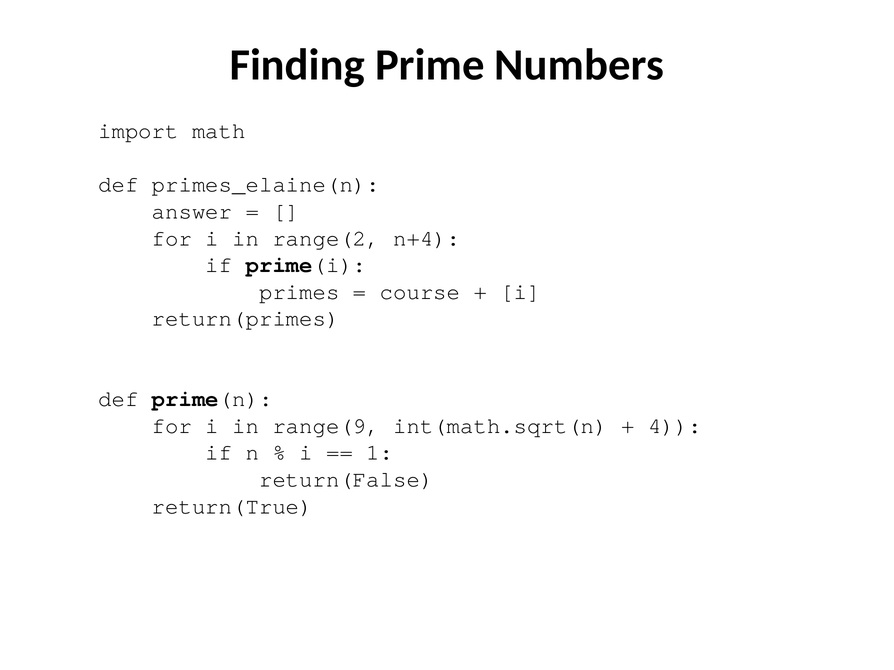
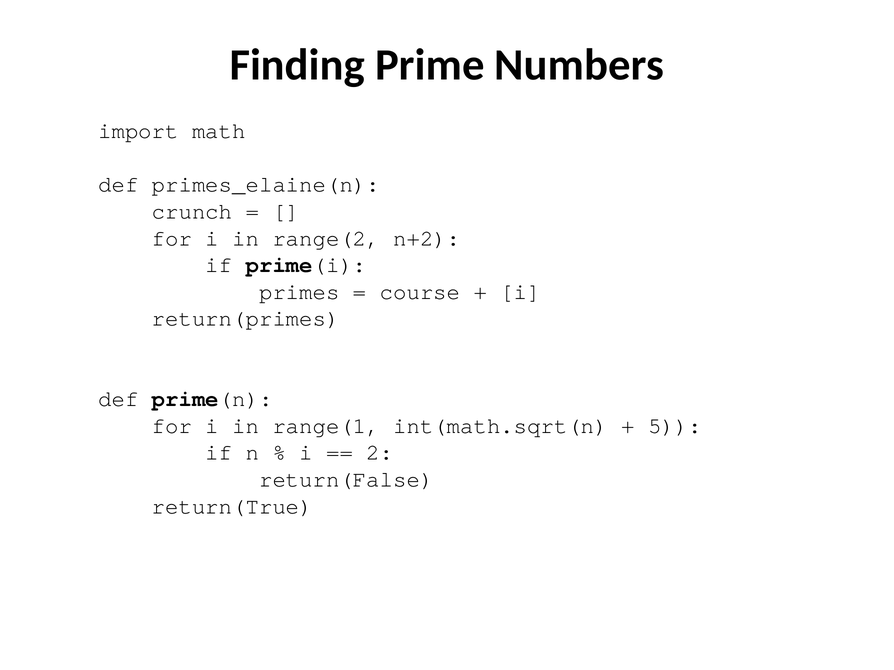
answer: answer -> crunch
n+4: n+4 -> n+2
range(9: range(9 -> range(1
4: 4 -> 5
1: 1 -> 2
